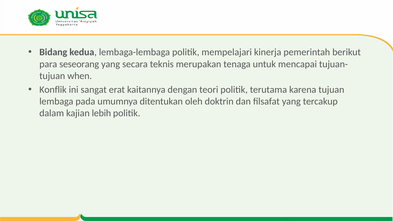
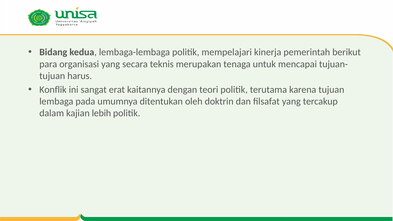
seseorang: seseorang -> organisasi
when: when -> harus
